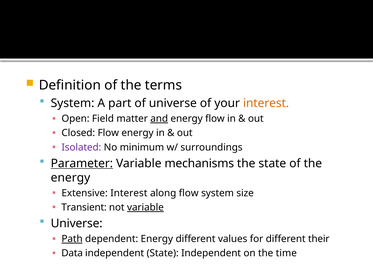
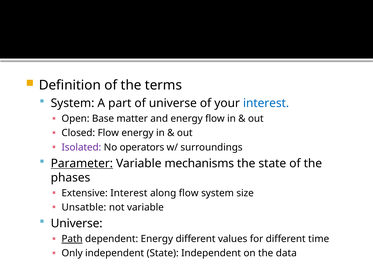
interest at (266, 103) colour: orange -> blue
Field: Field -> Base
and underline: present -> none
minimum: minimum -> operators
energy at (70, 178): energy -> phases
Transient: Transient -> Unsatble
variable at (145, 207) underline: present -> none
their: their -> time
Data: Data -> Only
time: time -> data
